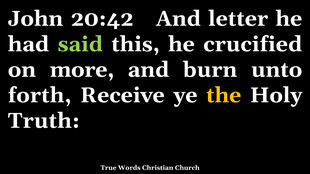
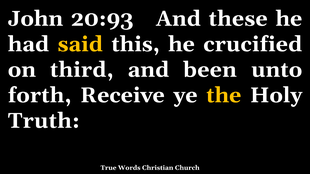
20:42: 20:42 -> 20:93
letter: letter -> these
said colour: light green -> yellow
more: more -> third
burn: burn -> been
